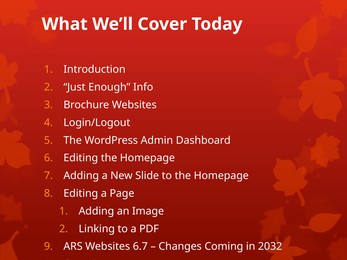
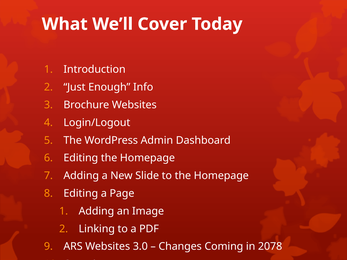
6.7: 6.7 -> 3.0
2032: 2032 -> 2078
